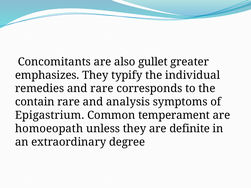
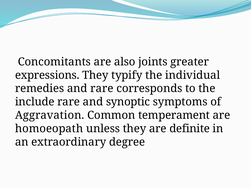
gullet: gullet -> joints
emphasizes: emphasizes -> expressions
contain: contain -> include
analysis: analysis -> synoptic
Epigastrium: Epigastrium -> Aggravation
